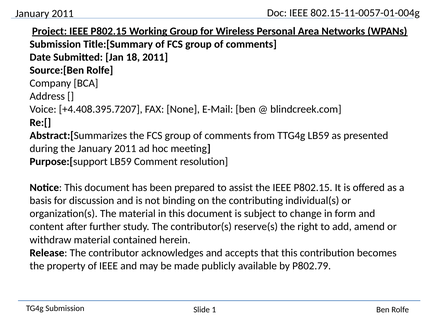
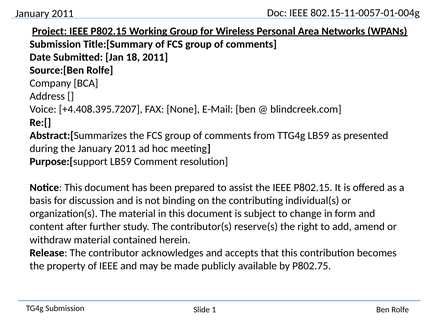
P802.79: P802.79 -> P802.75
